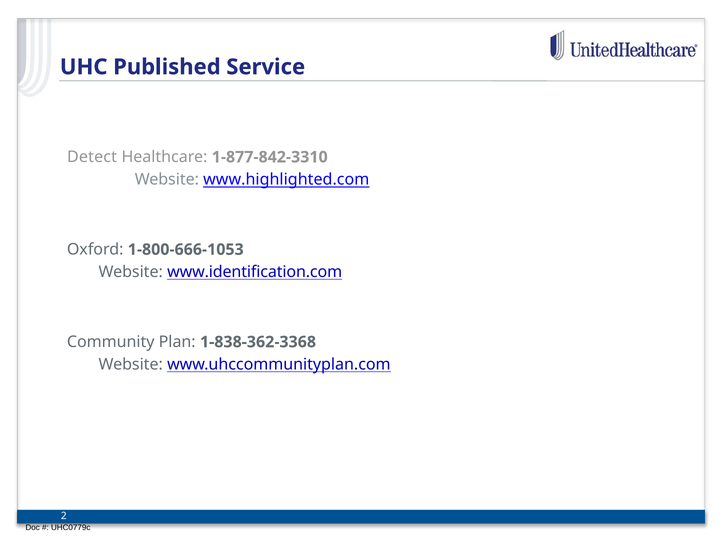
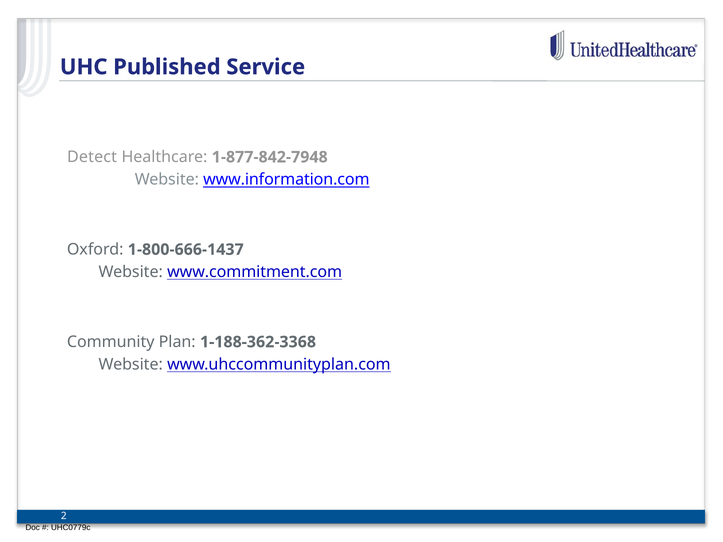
1-877-842-3310: 1-877-842-3310 -> 1-877-842-7948
www.highlighted.com: www.highlighted.com -> www.information.com
1-800-666-1053: 1-800-666-1053 -> 1-800-666-1437
www.identification.com: www.identification.com -> www.commitment.com
1-838-362-3368: 1-838-362-3368 -> 1-188-362-3368
